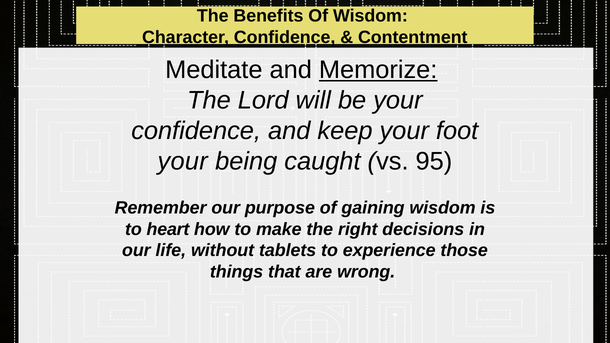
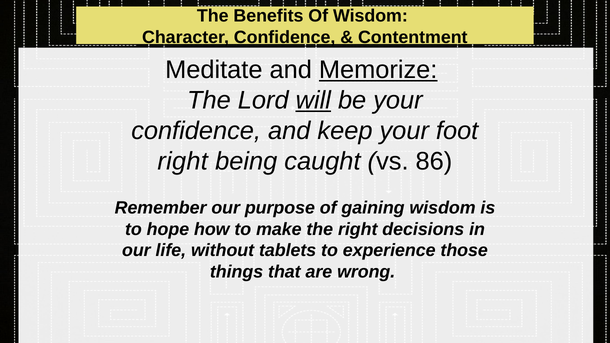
will underline: none -> present
your at (183, 161): your -> right
95: 95 -> 86
heart: heart -> hope
